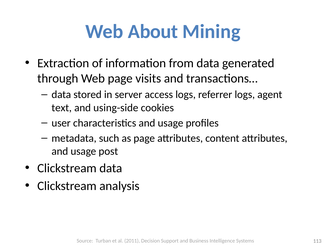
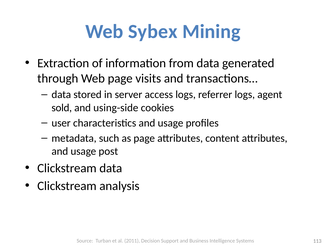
About: About -> Sybex
text: text -> sold
